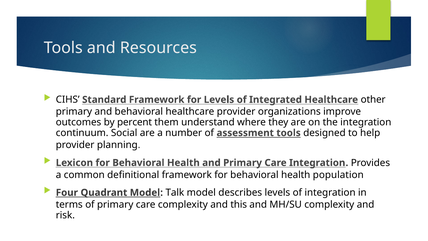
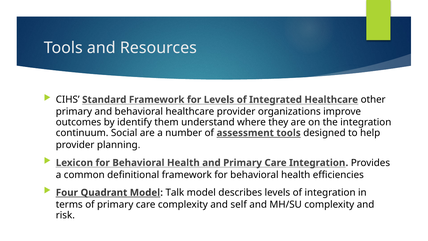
percent: percent -> identify
population: population -> efficiencies
this: this -> self
